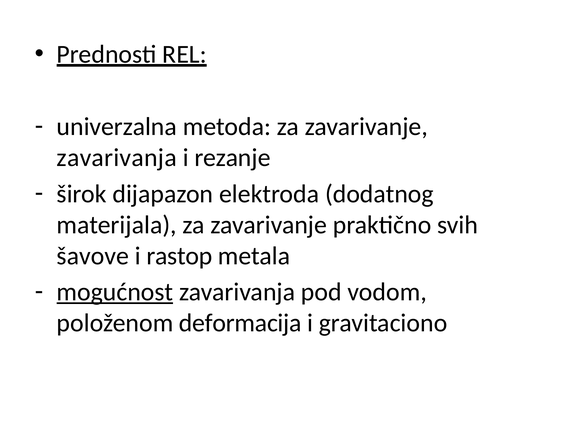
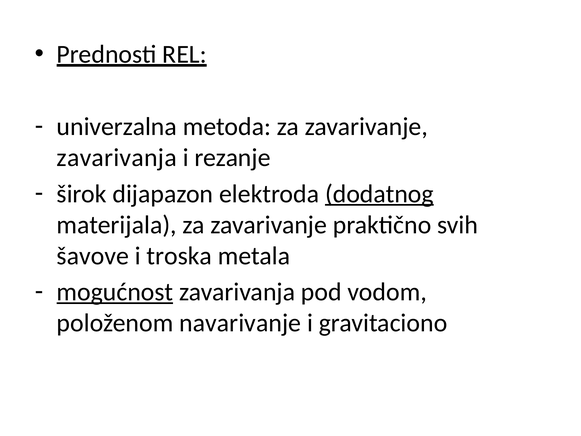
dodatnog underline: none -> present
rastop: rastop -> troska
deformacija: deformacija -> navarivanje
